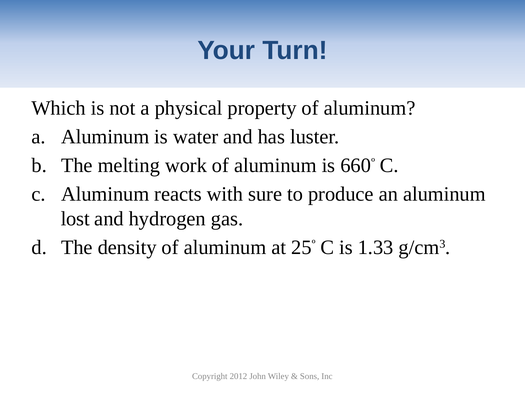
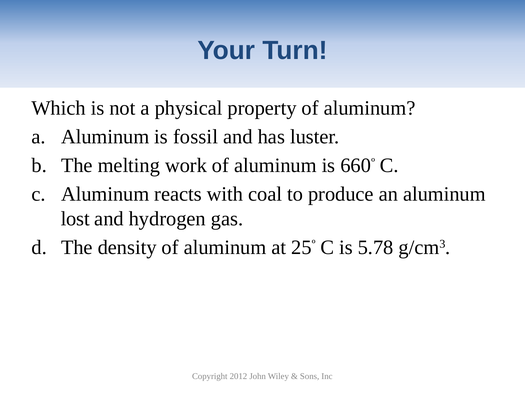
water: water -> fossil
sure: sure -> coal
1.33: 1.33 -> 5.78
